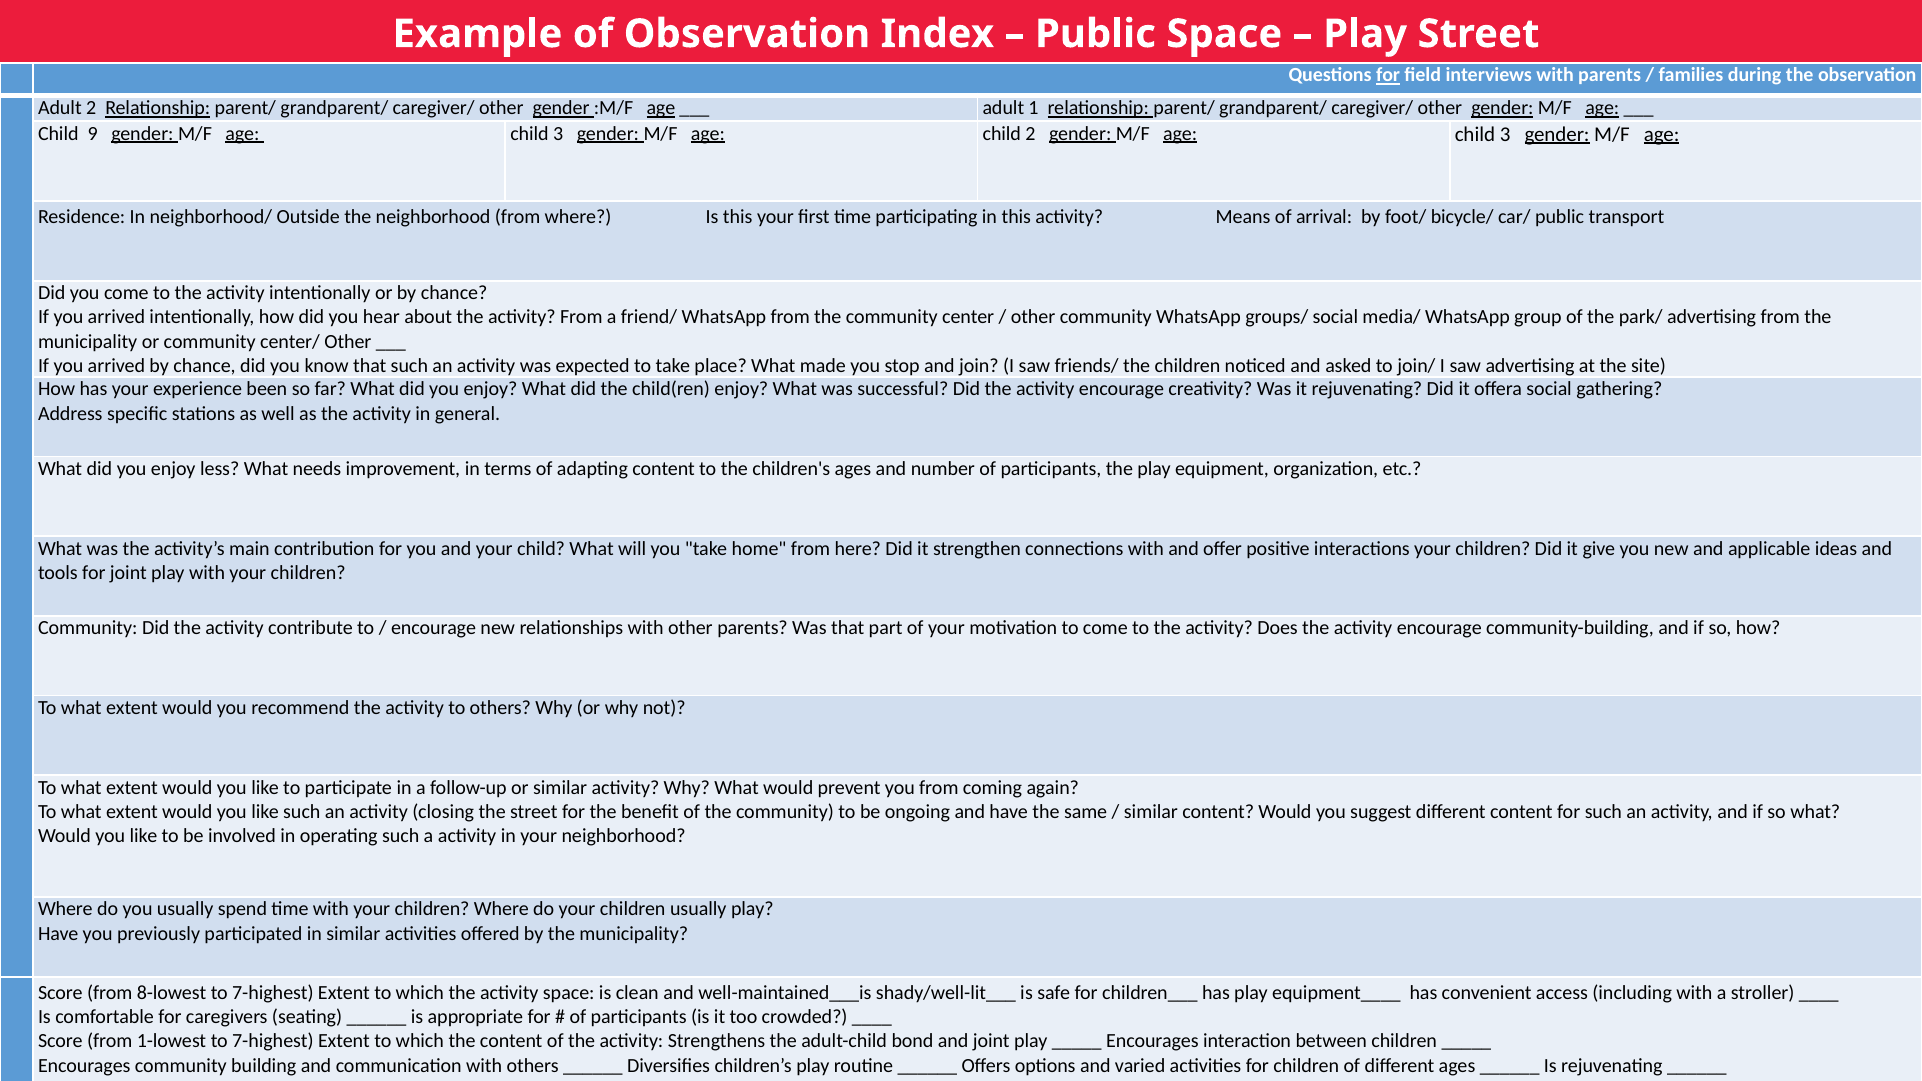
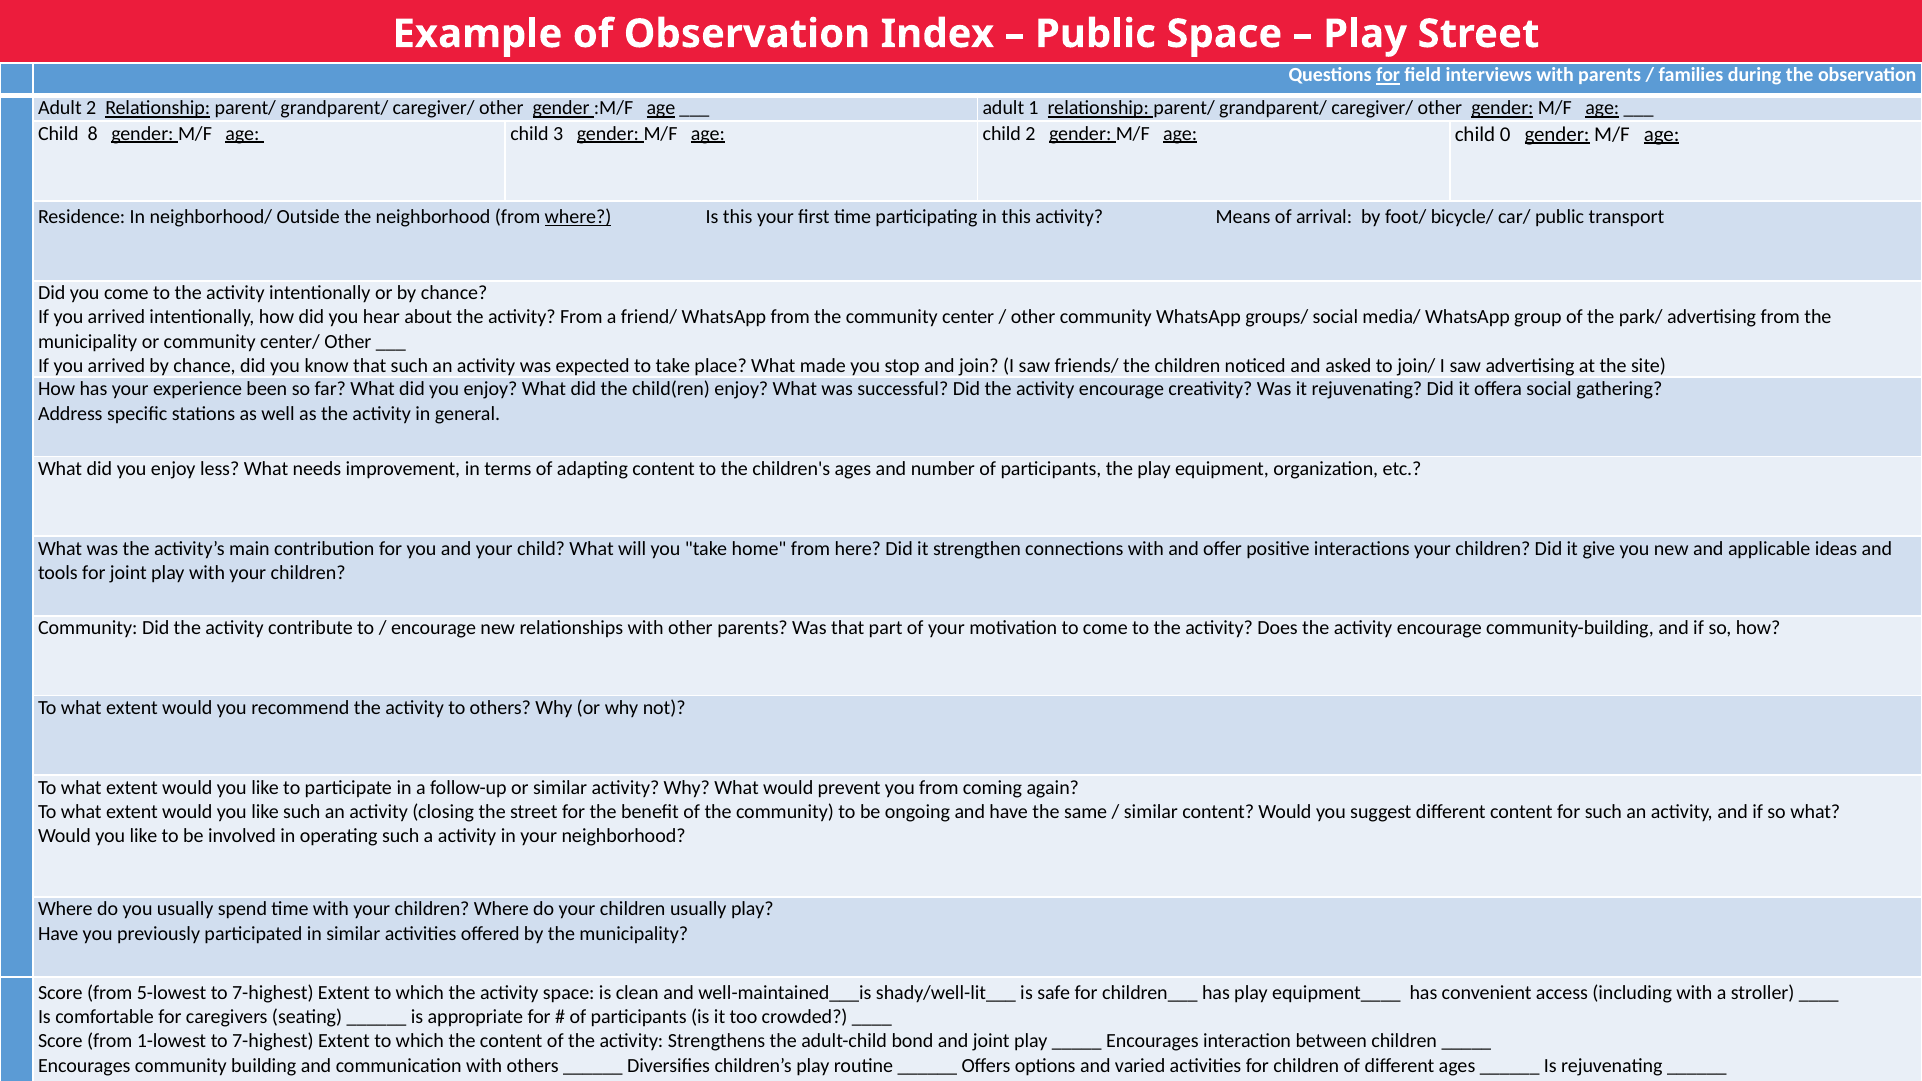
9: 9 -> 8
3 at (1505, 134): 3 -> 0
where at (578, 217) underline: none -> present
8-lowest: 8-lowest -> 5-lowest
